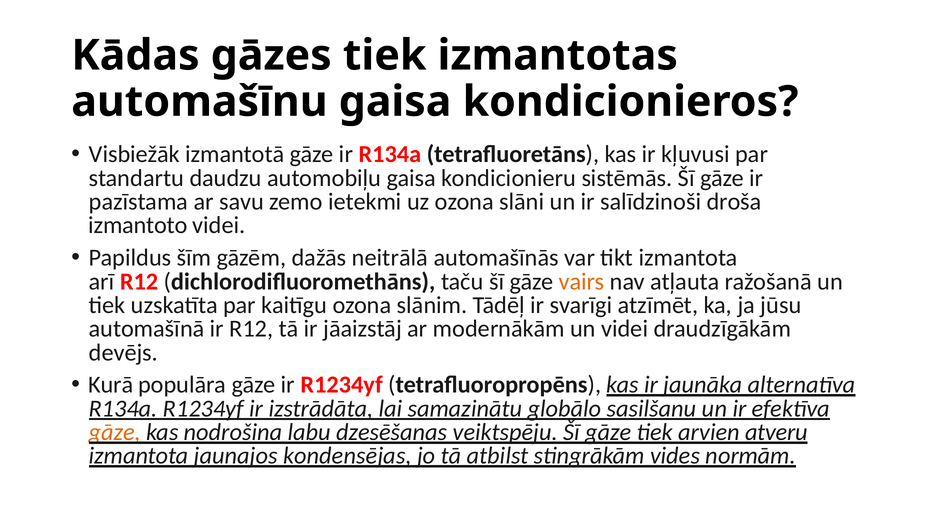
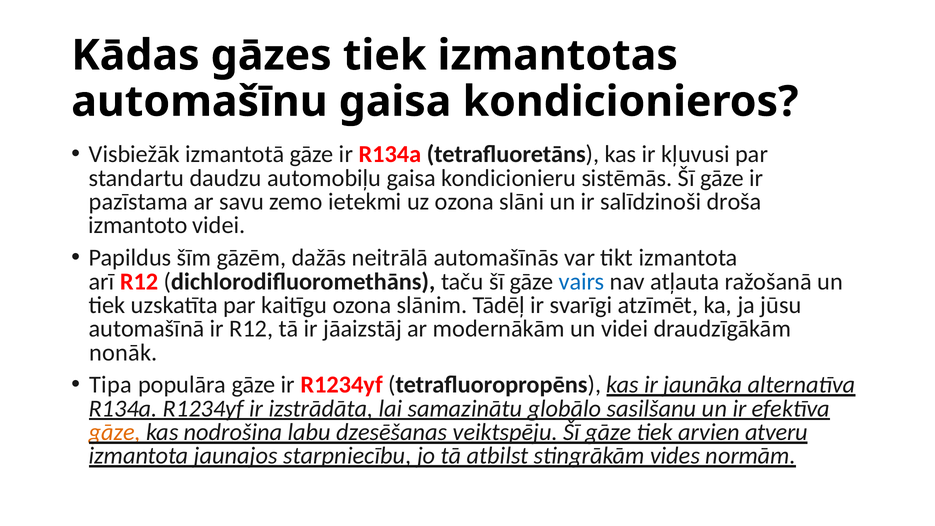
vairs colour: orange -> blue
devējs: devējs -> nonāk
Kurā: Kurā -> Tipa
kondensējas: kondensējas -> starpniecību
